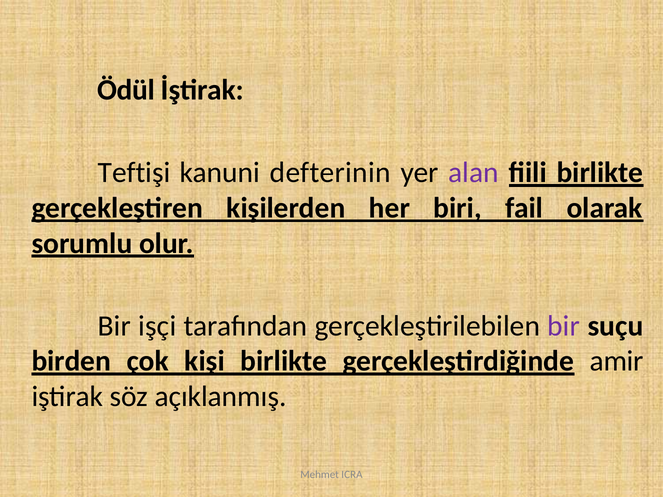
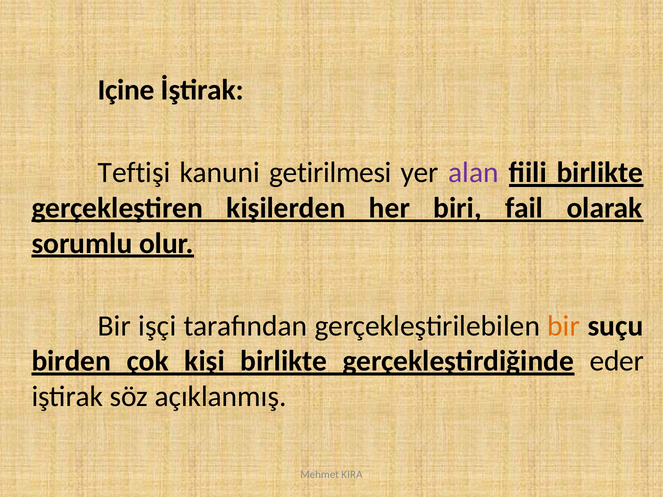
Ödül: Ödül -> Içine
defterinin: defterinin -> getirilmesi
bir at (564, 326) colour: purple -> orange
amir: amir -> eder
ICRA: ICRA -> KIRA
